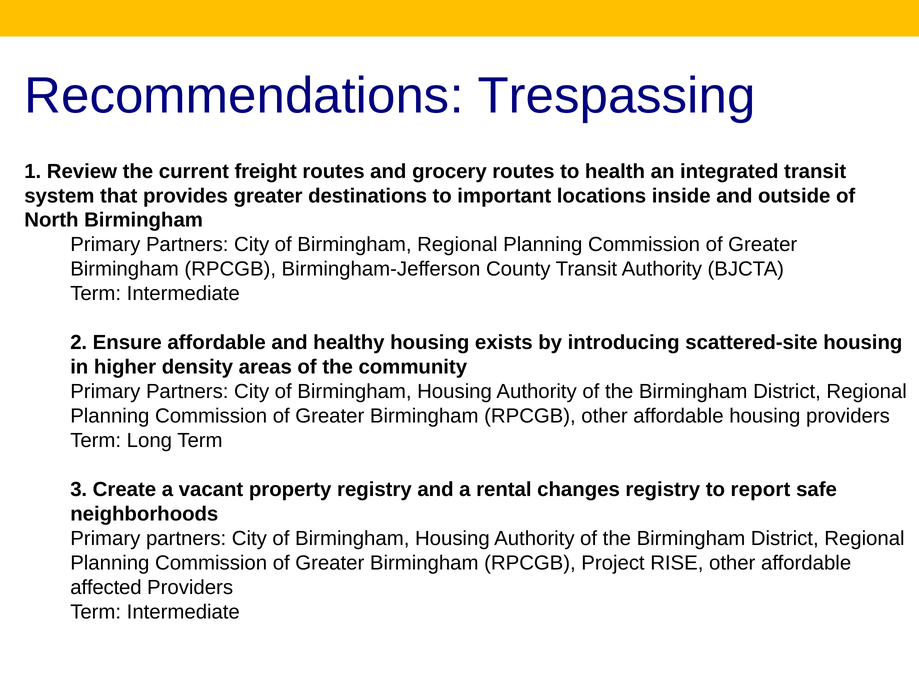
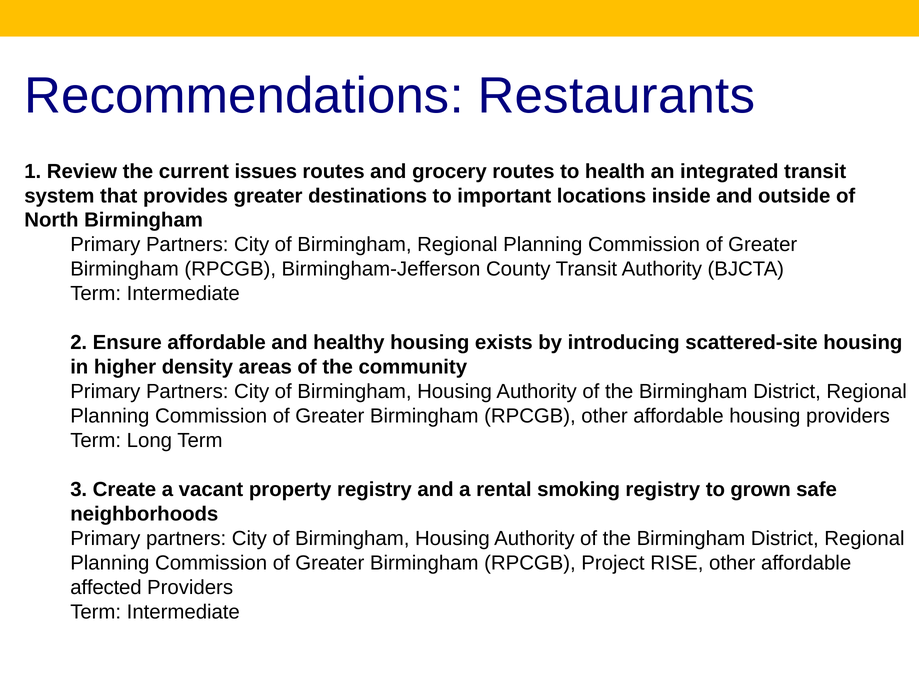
Trespassing: Trespassing -> Restaurants
freight: freight -> issues
changes: changes -> smoking
report: report -> grown
